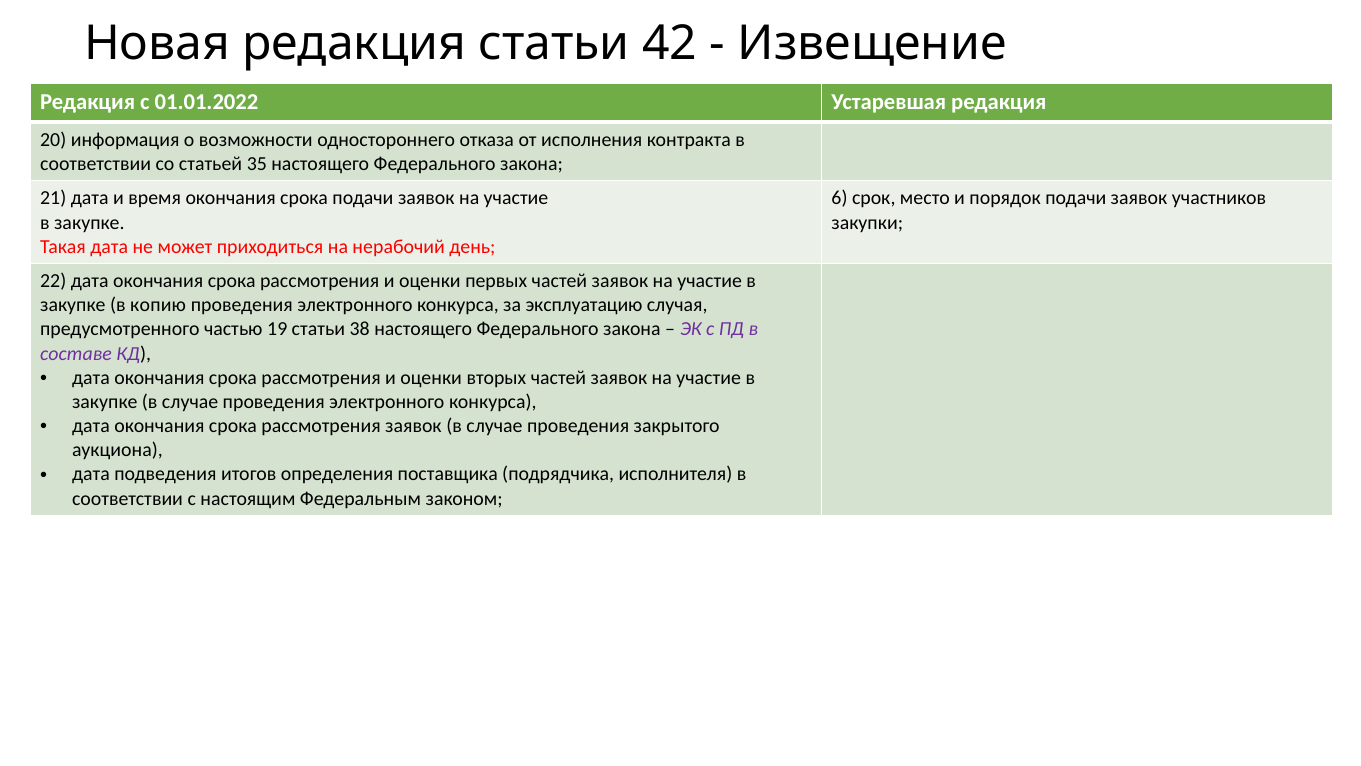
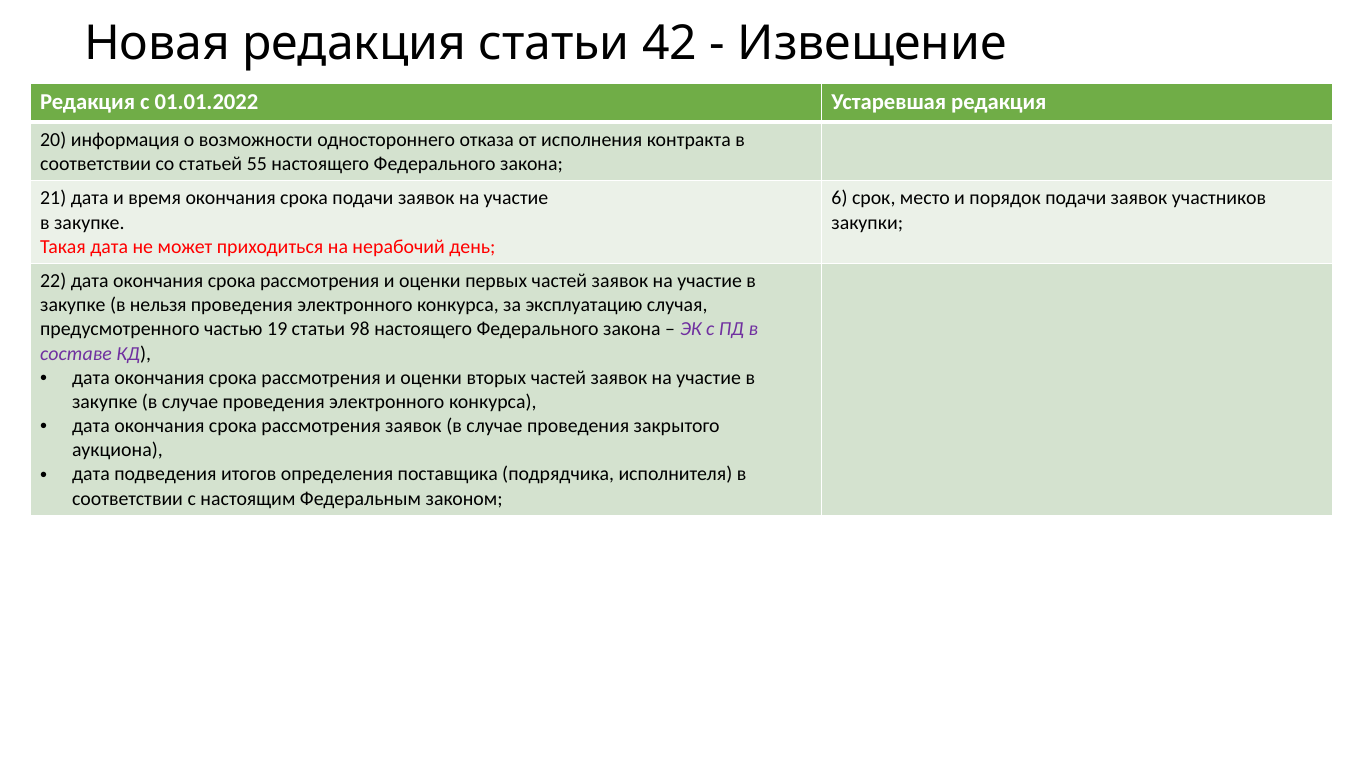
35: 35 -> 55
копию: копию -> нельзя
38: 38 -> 98
